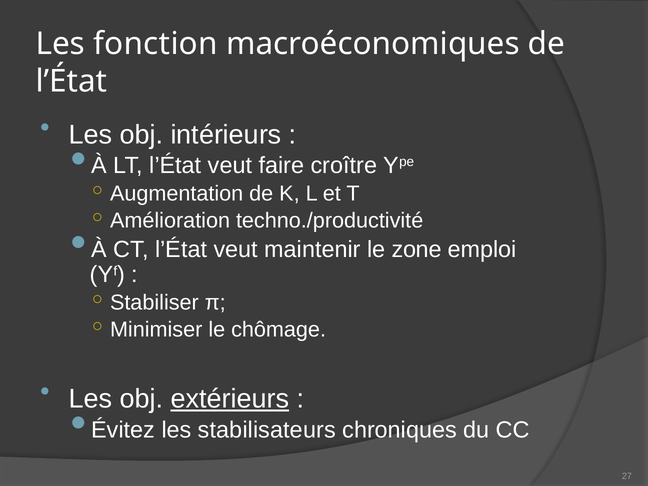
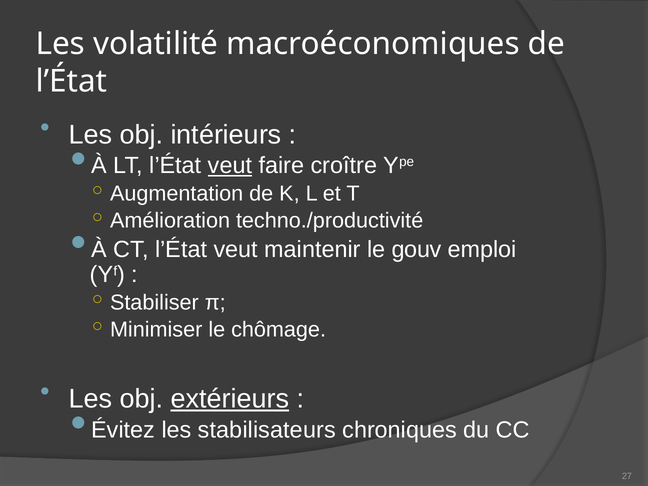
fonction: fonction -> volatilité
veut at (230, 166) underline: none -> present
zone: zone -> gouv
